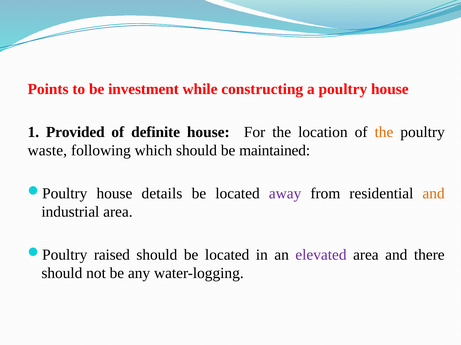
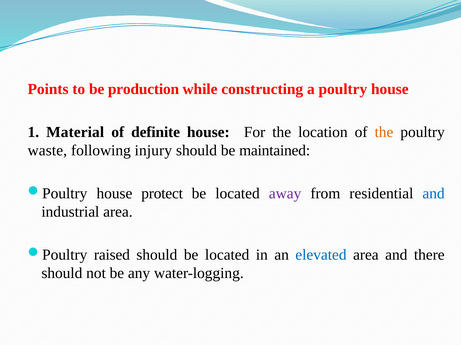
investment: investment -> production
Provided: Provided -> Material
which: which -> injury
details: details -> protect
and at (434, 194) colour: orange -> blue
elevated colour: purple -> blue
